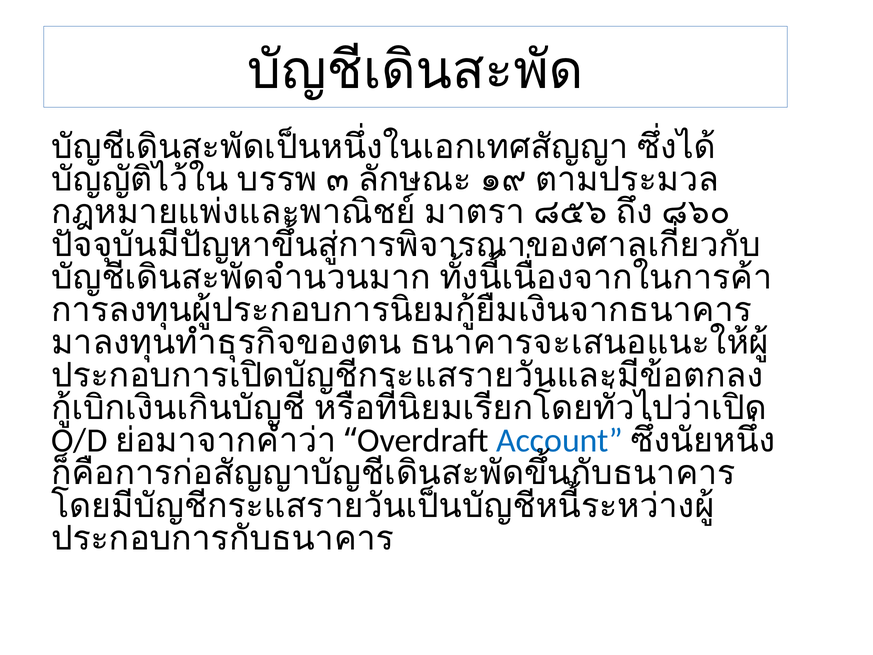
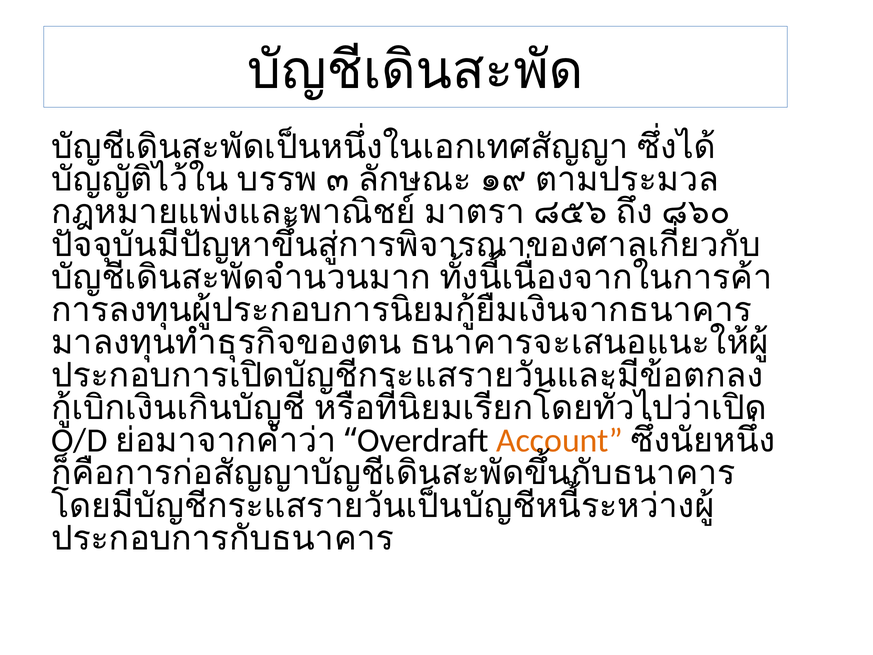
Account colour: blue -> orange
